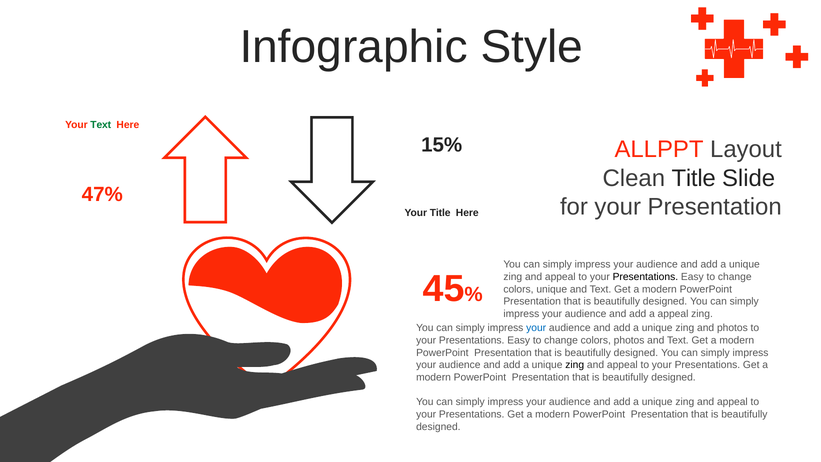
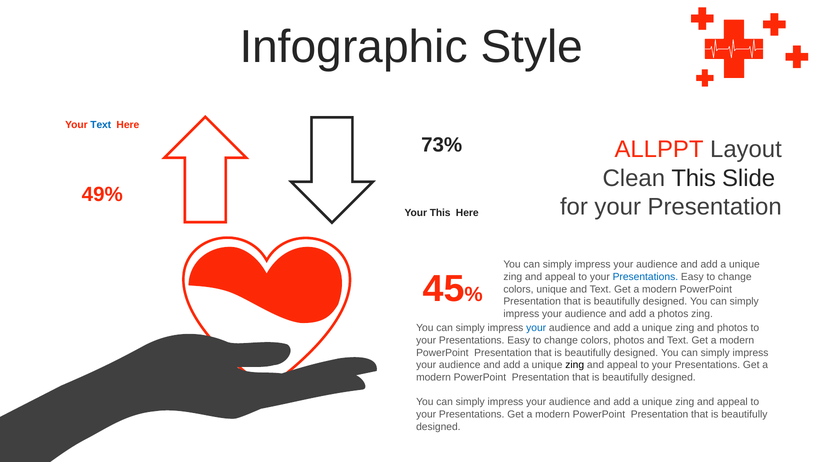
Text at (101, 125) colour: green -> blue
15%: 15% -> 73%
Clean Title: Title -> This
47%: 47% -> 49%
Your Title: Title -> This
Presentations at (645, 277) colour: black -> blue
a appeal: appeal -> photos
